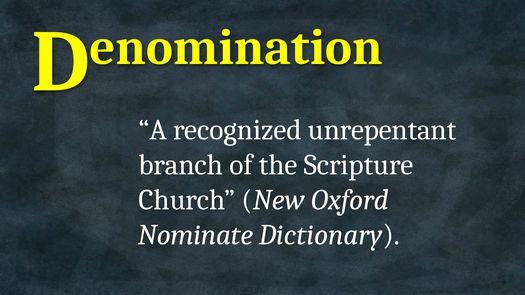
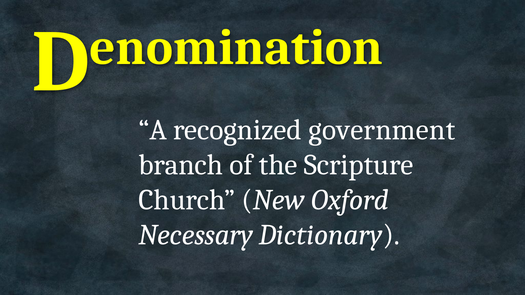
unrepentant: unrepentant -> government
Nominate: Nominate -> Necessary
